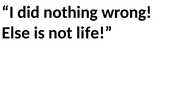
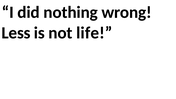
Else: Else -> Less
